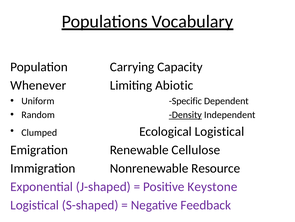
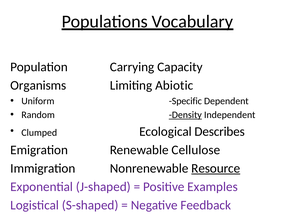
Whenever: Whenever -> Organisms
Ecological Logistical: Logistical -> Describes
Resource underline: none -> present
Keystone: Keystone -> Examples
